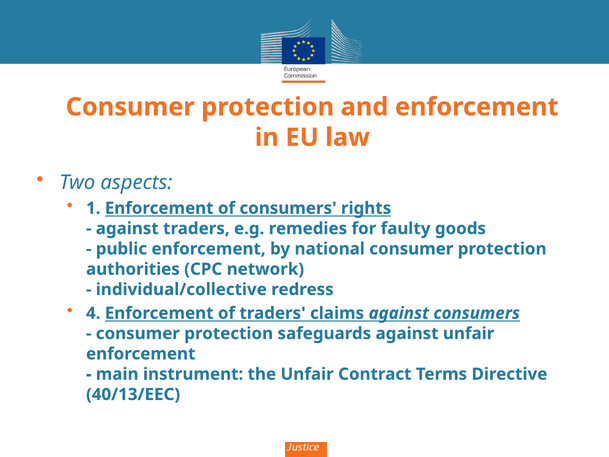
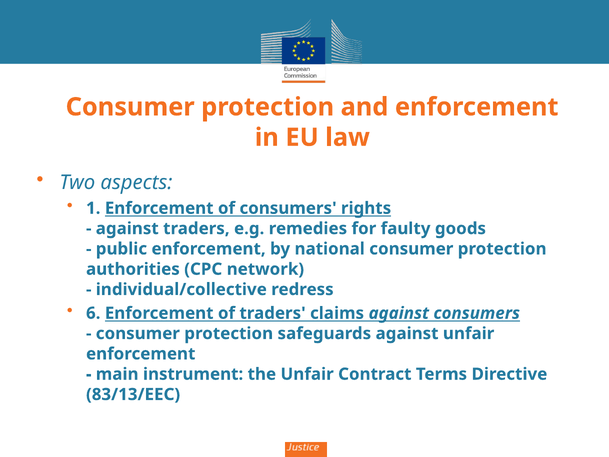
4: 4 -> 6
40/13/EEC: 40/13/EEC -> 83/13/EEC
